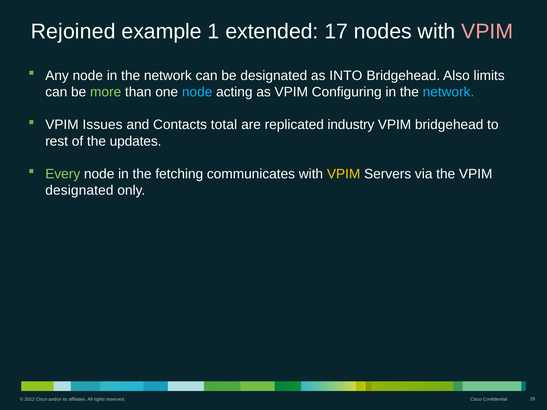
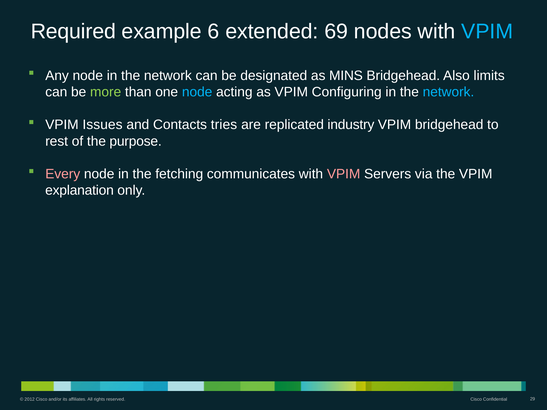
Rejoined: Rejoined -> Required
1: 1 -> 6
17: 17 -> 69
VPIM at (487, 32) colour: pink -> light blue
INTO: INTO -> MINS
total: total -> tries
updates: updates -> purpose
Every colour: light green -> pink
VPIM at (344, 174) colour: yellow -> pink
designated at (79, 191): designated -> explanation
